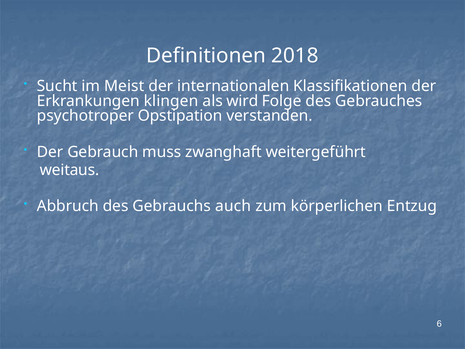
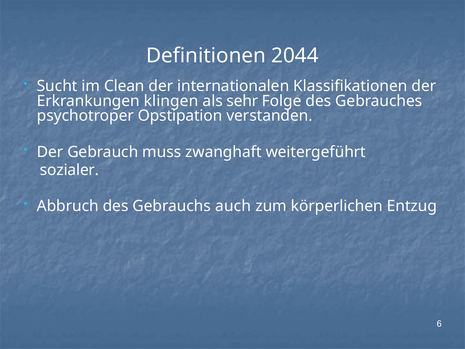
2018: 2018 -> 2044
Meist: Meist -> Clean
wird: wird -> sehr
weitaus: weitaus -> sozialer
